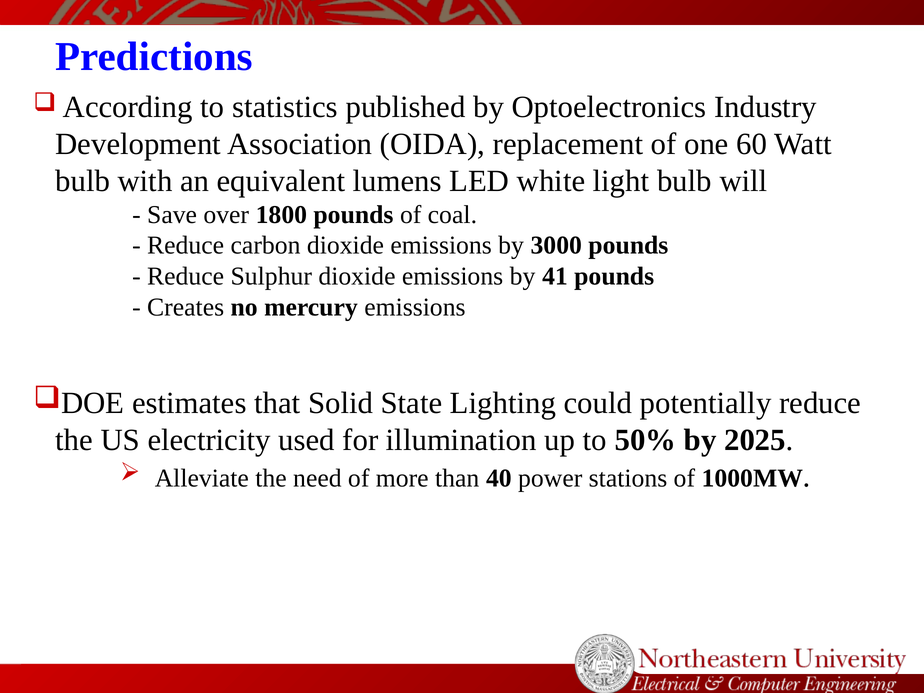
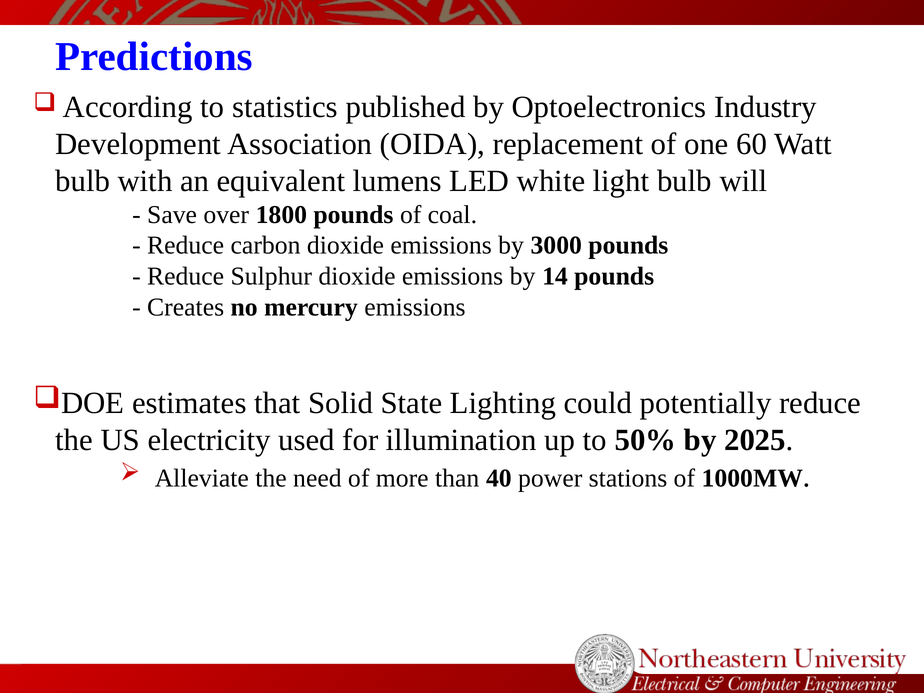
41: 41 -> 14
